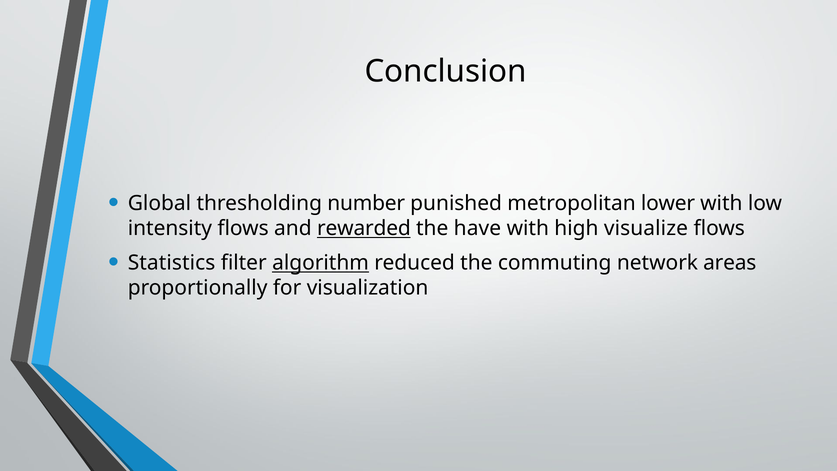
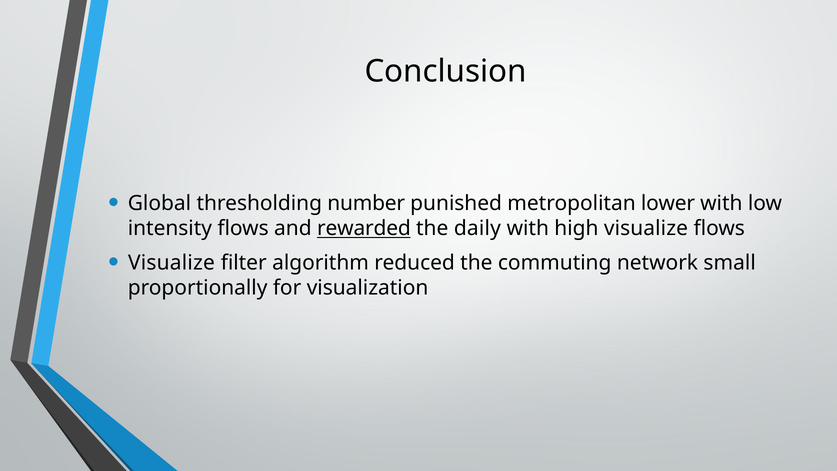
have: have -> daily
Statistics at (172, 263): Statistics -> Visualize
algorithm underline: present -> none
areas: areas -> small
